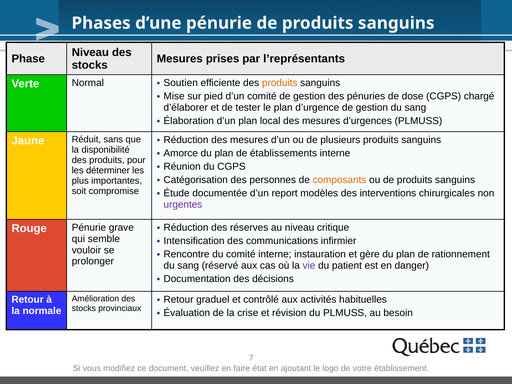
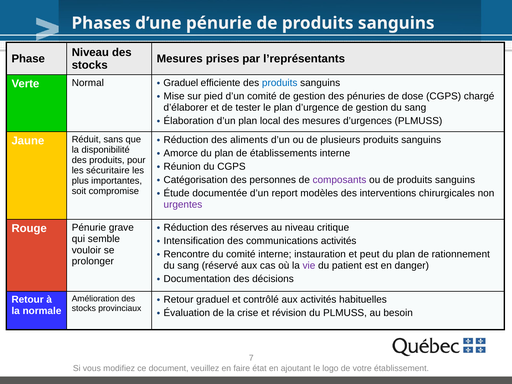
Soutien at (181, 83): Soutien -> Graduel
produits at (280, 83) colour: orange -> blue
Réduction des mesures: mesures -> aliments
déterminer: déterminer -> sécuritaire
composants colour: orange -> purple
communications infirmier: infirmier -> activités
gère: gère -> peut
